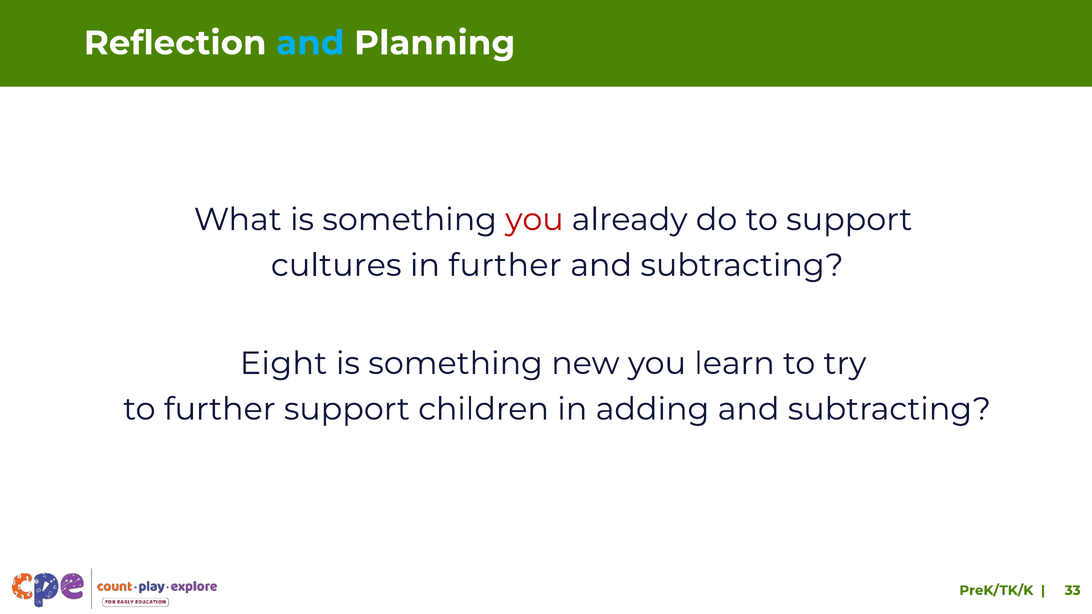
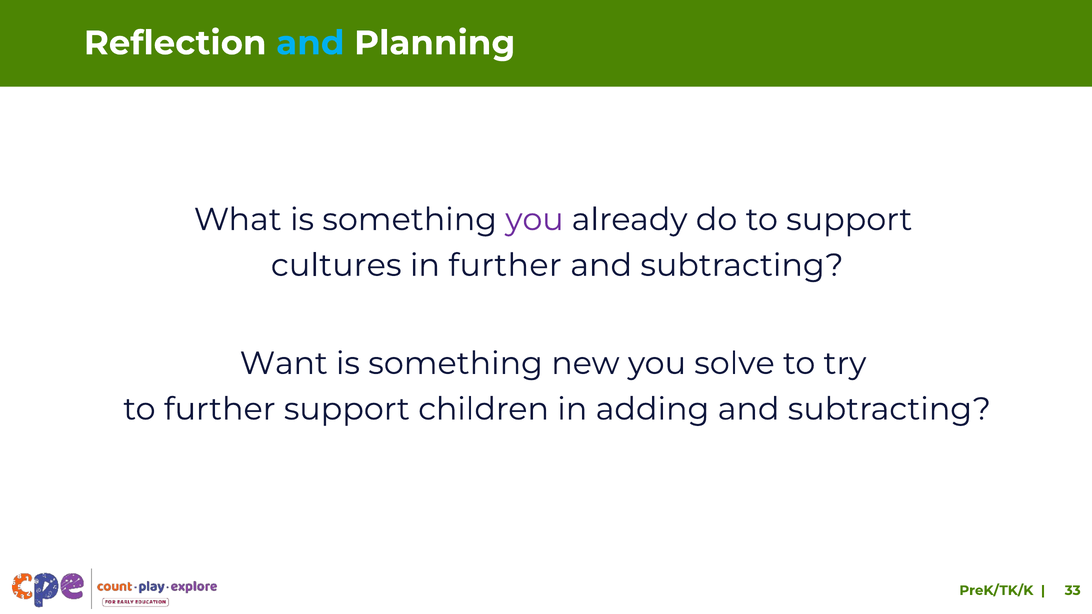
you at (534, 220) colour: red -> purple
Eight: Eight -> Want
learn: learn -> solve
